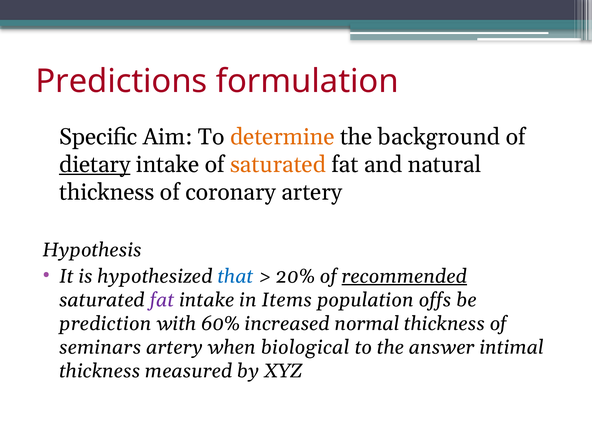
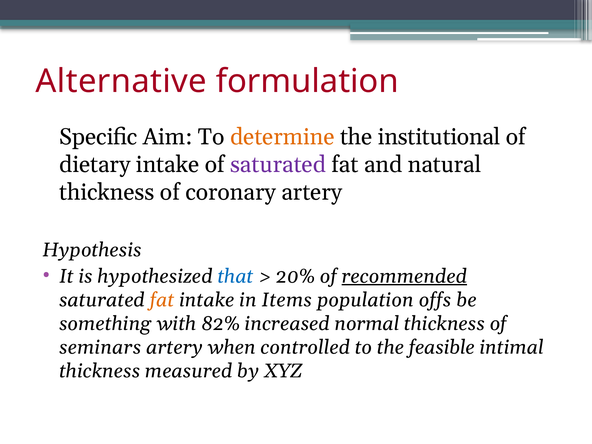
Predictions: Predictions -> Alternative
background: background -> institutional
dietary underline: present -> none
saturated at (278, 164) colour: orange -> purple
fat at (162, 300) colour: purple -> orange
prediction: prediction -> something
60%: 60% -> 82%
biological: biological -> controlled
answer: answer -> feasible
